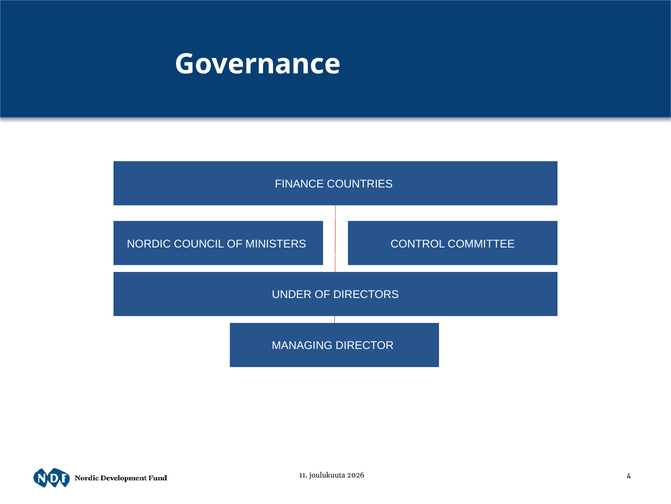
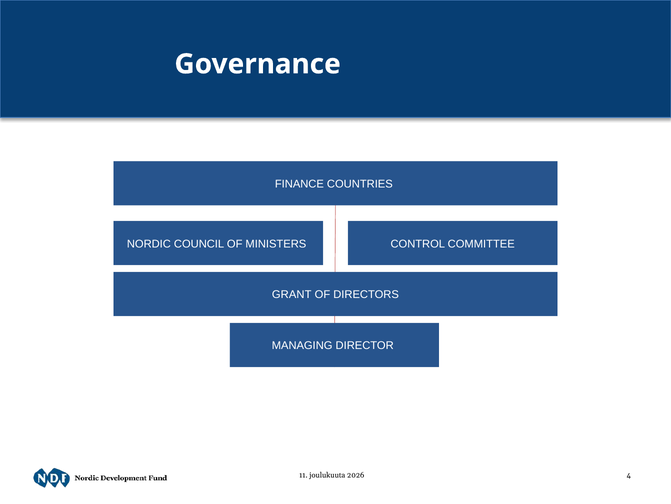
UNDER: UNDER -> GRANT
